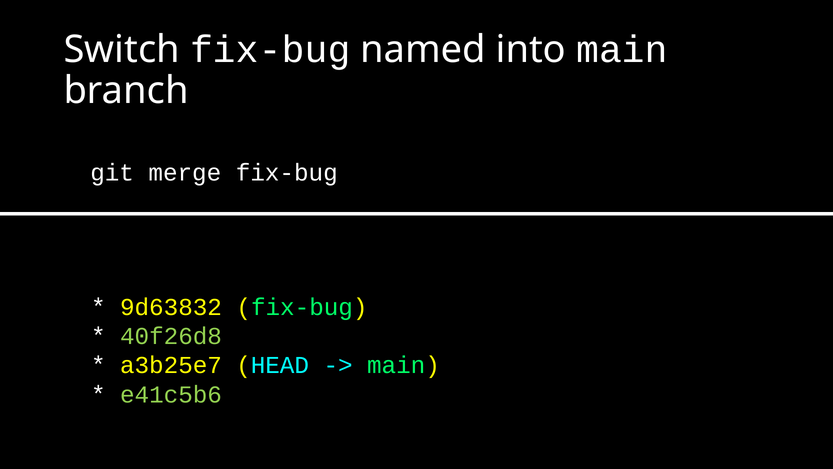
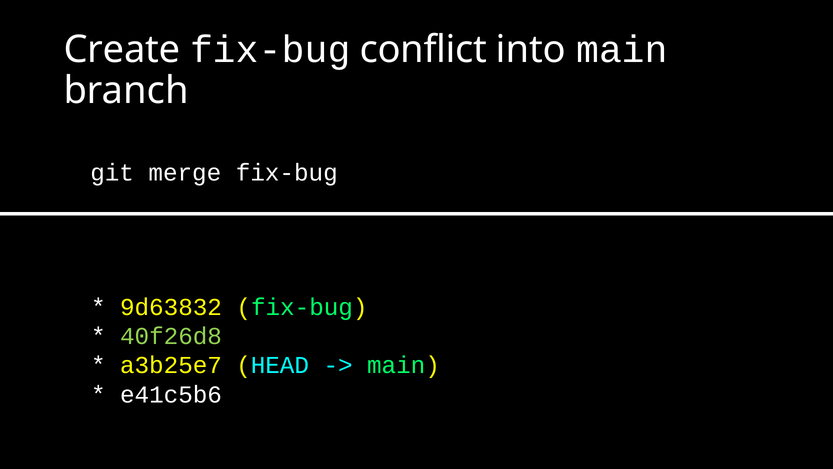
Switch: Switch -> Create
named: named -> conflict
e41c5b6 colour: light green -> white
